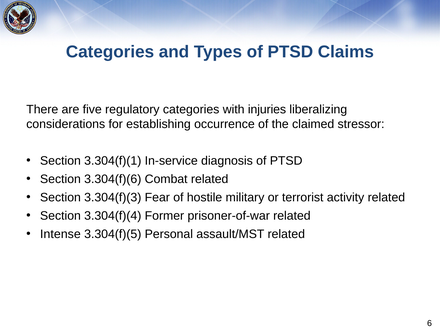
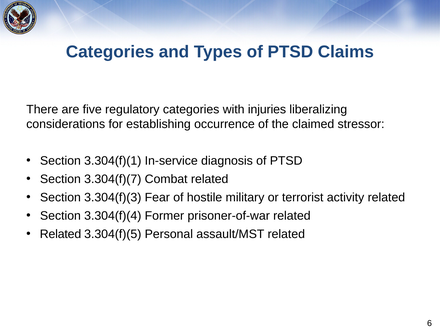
3.304(f)(6: 3.304(f)(6 -> 3.304(f)(7
Intense at (60, 234): Intense -> Related
